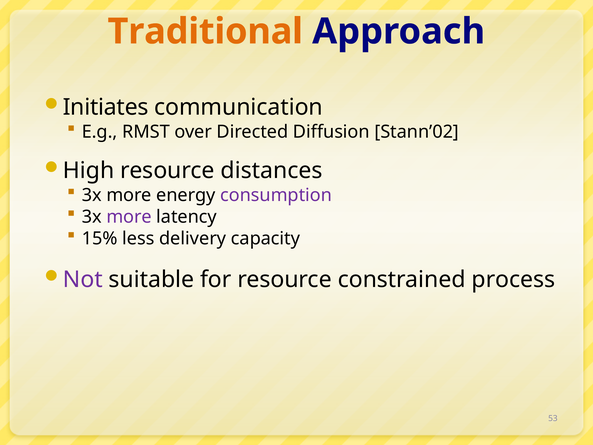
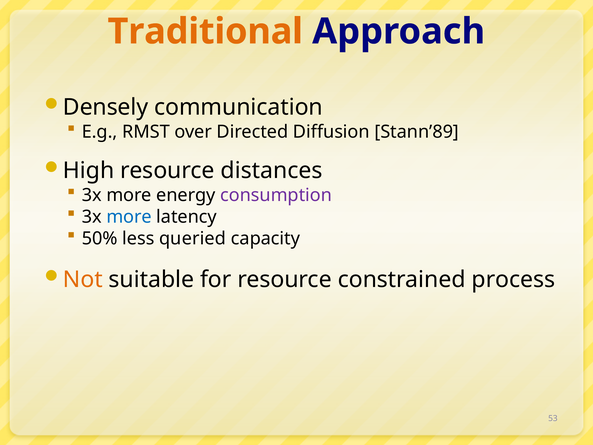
Initiates: Initiates -> Densely
Stann’02: Stann’02 -> Stann’89
more at (129, 217) colour: purple -> blue
15%: 15% -> 50%
delivery: delivery -> queried
Not colour: purple -> orange
